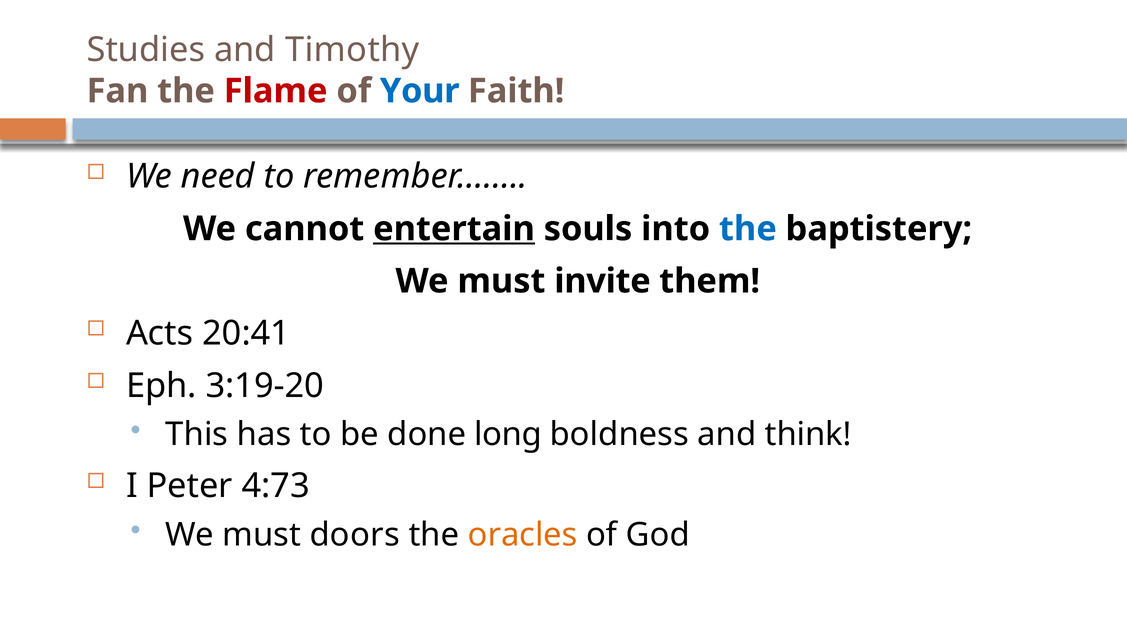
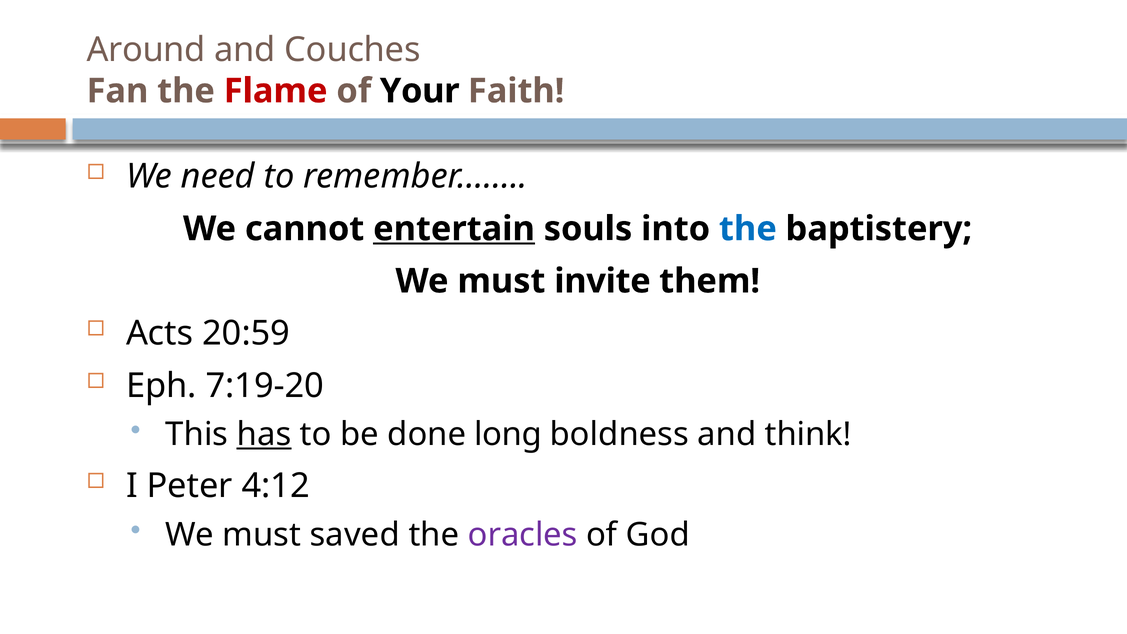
Studies: Studies -> Around
Timothy: Timothy -> Couches
Your colour: blue -> black
20:41: 20:41 -> 20:59
3:19-20: 3:19-20 -> 7:19-20
has underline: none -> present
4:73: 4:73 -> 4:12
doors: doors -> saved
oracles colour: orange -> purple
